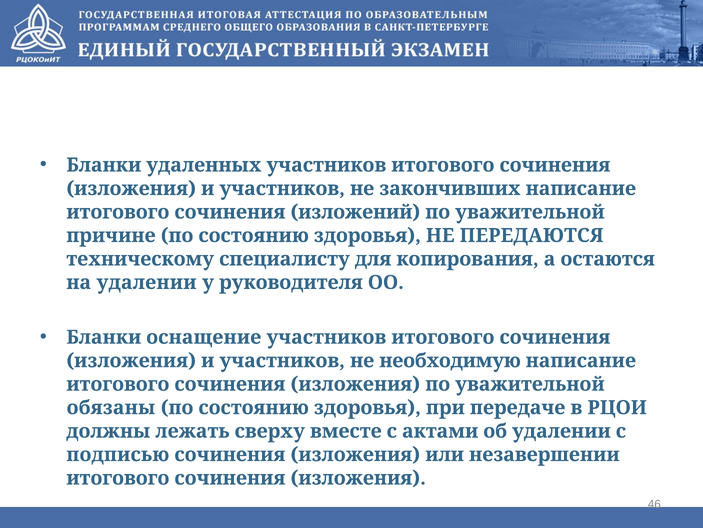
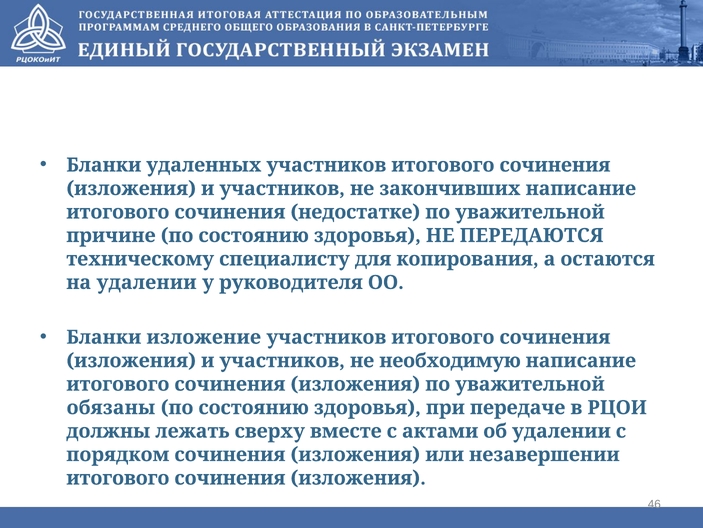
изложений: изложений -> недостатке
оснащение: оснащение -> изложение
подписью: подписью -> порядком
